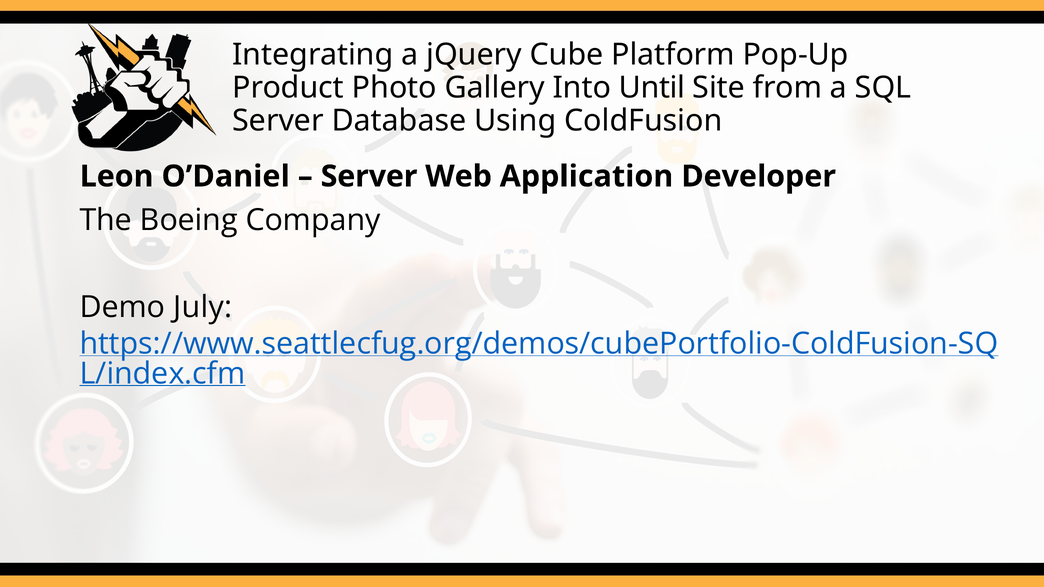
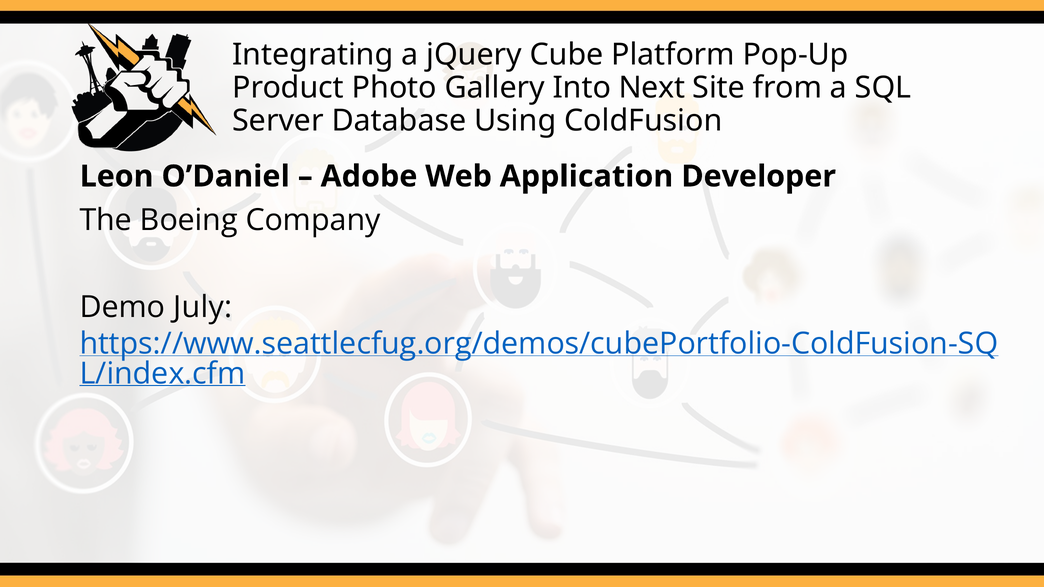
Until: Until -> Next
Server at (369, 176): Server -> Adobe
